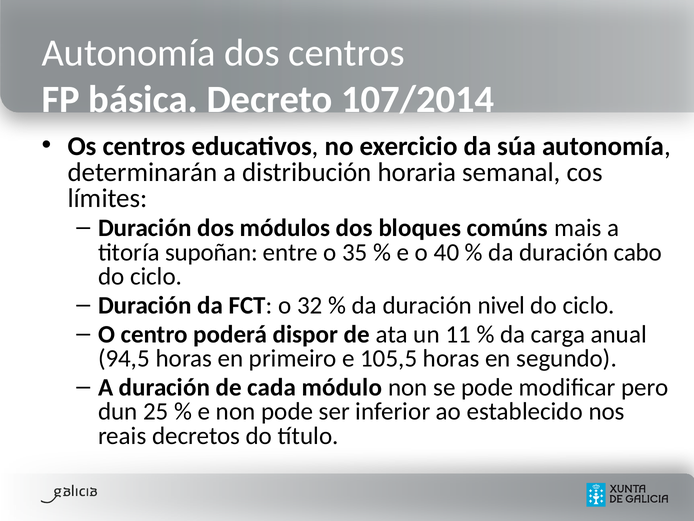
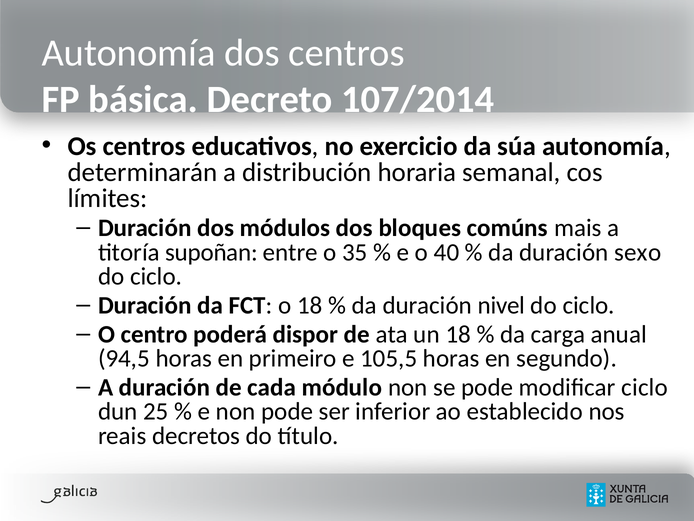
cabo: cabo -> sexo
o 32: 32 -> 18
un 11: 11 -> 18
modificar pero: pero -> ciclo
